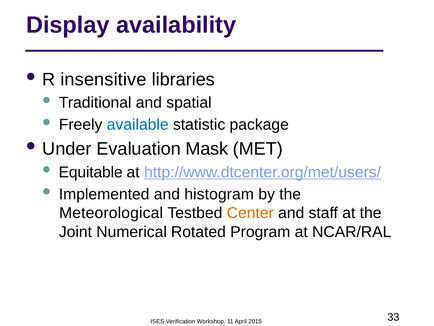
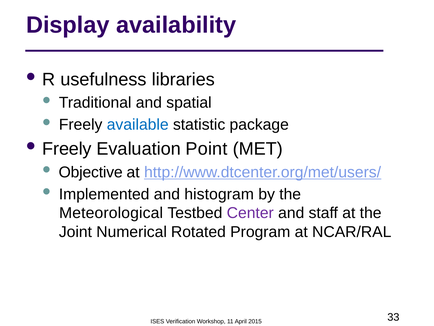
insensitive: insensitive -> usefulness
Under at (67, 149): Under -> Freely
Mask: Mask -> Point
Equitable: Equitable -> Objective
Center colour: orange -> purple
